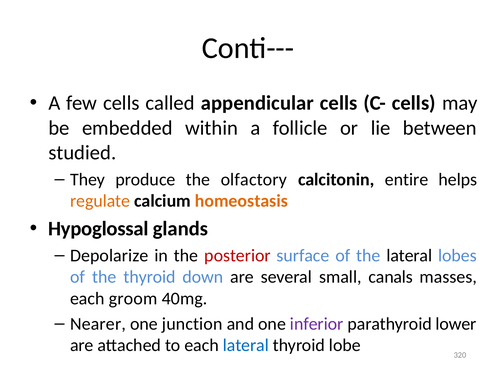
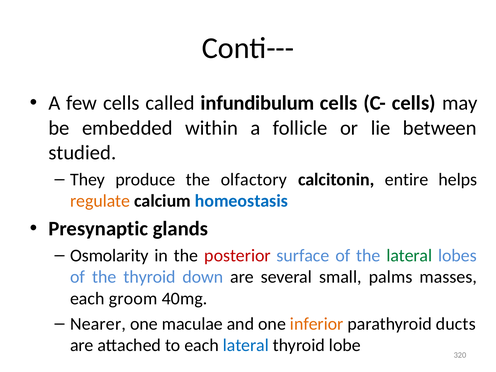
appendicular: appendicular -> infundibulum
homeostasis colour: orange -> blue
Hypoglossal: Hypoglossal -> Presynaptic
Depolarize: Depolarize -> Osmolarity
lateral at (409, 256) colour: black -> green
canals: canals -> palms
junction: junction -> maculae
inferior colour: purple -> orange
lower: lower -> ducts
